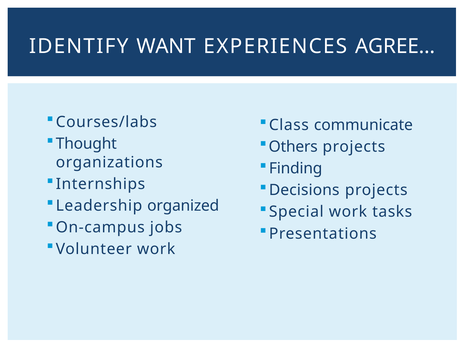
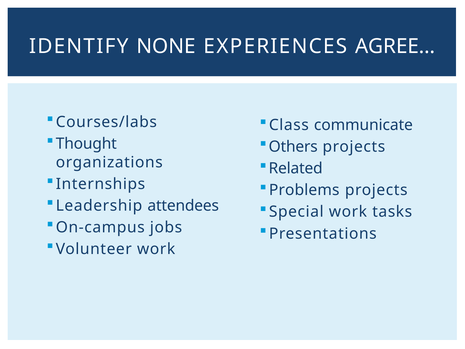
WANT: WANT -> NONE
Finding: Finding -> Related
Decisions: Decisions -> Problems
organized: organized -> attendees
